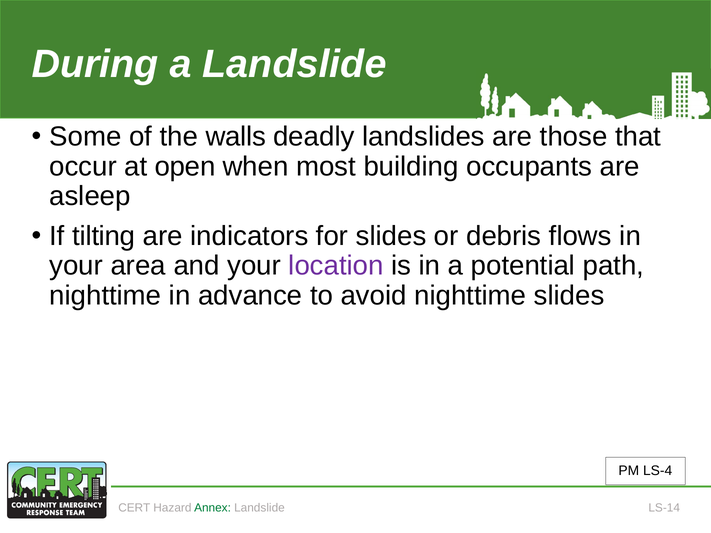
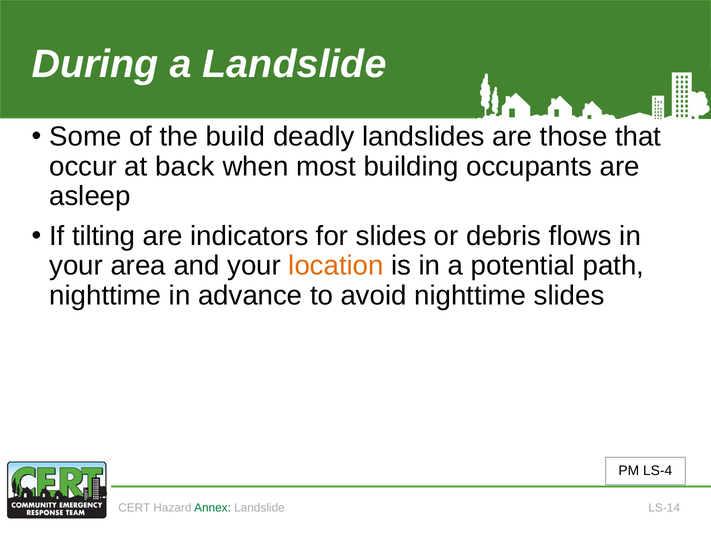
walls: walls -> build
open: open -> back
location colour: purple -> orange
